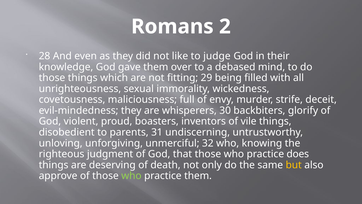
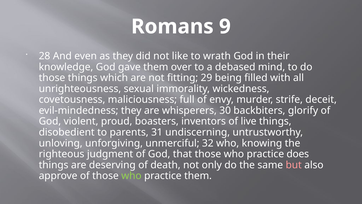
2: 2 -> 9
judge: judge -> wrath
vile: vile -> live
but colour: yellow -> pink
